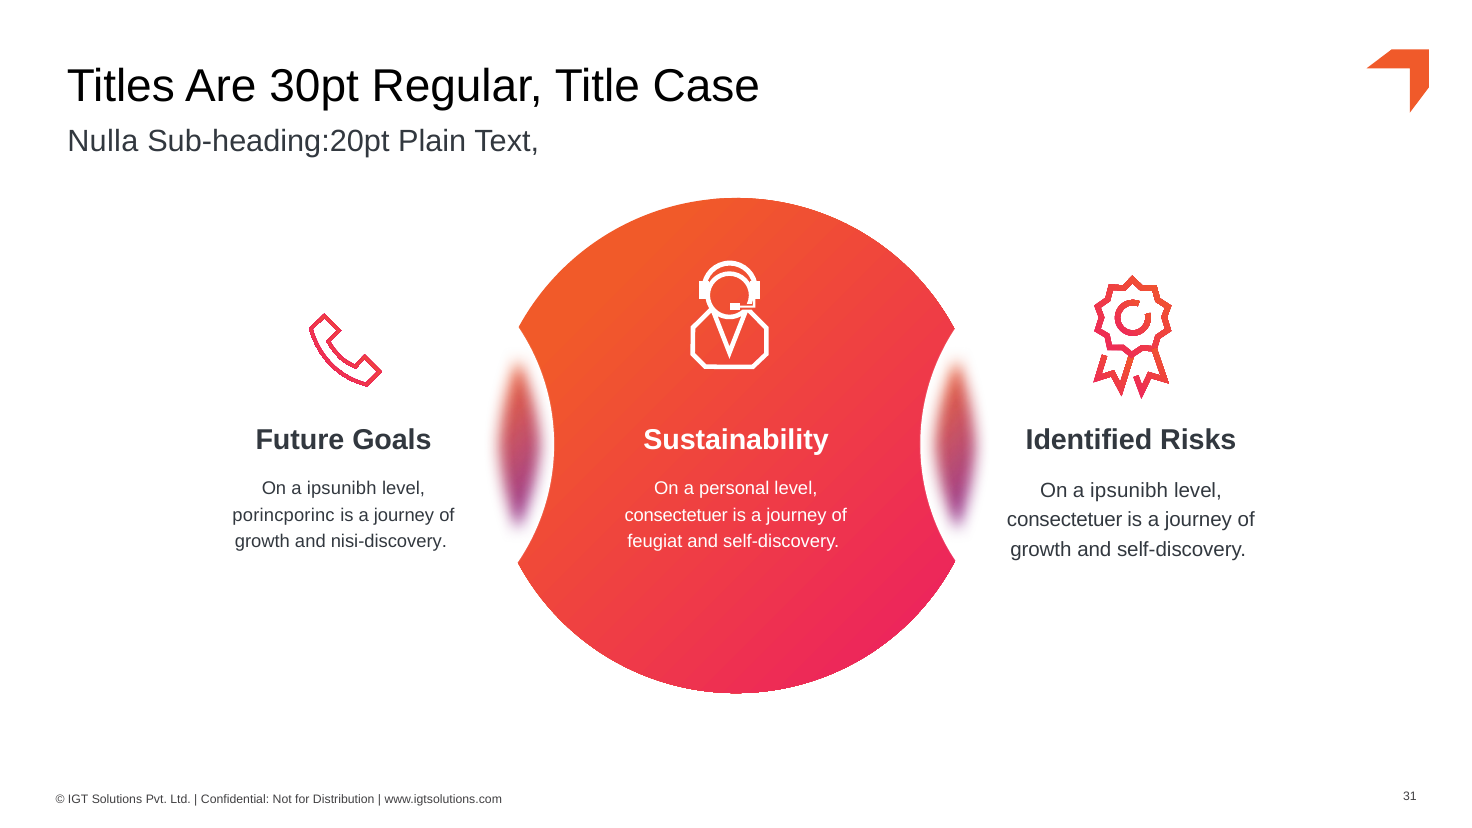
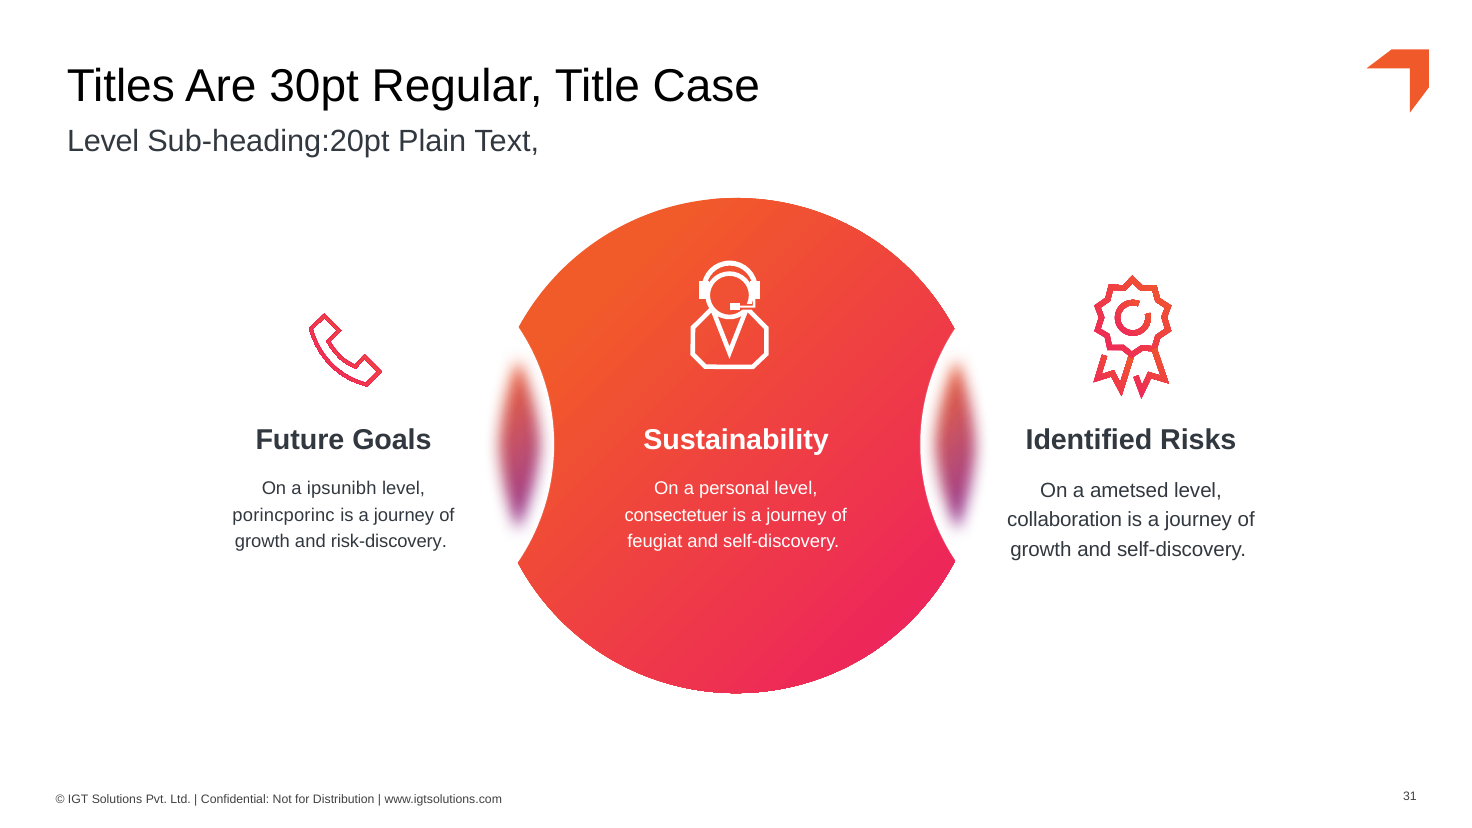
Nulla at (103, 142): Nulla -> Level
ipsunibh at (1129, 491): ipsunibh -> ametsed
consectetuer at (1065, 520): consectetuer -> collaboration
nisi-discovery: nisi-discovery -> risk-discovery
